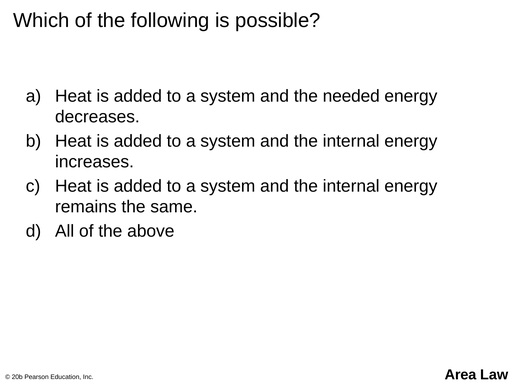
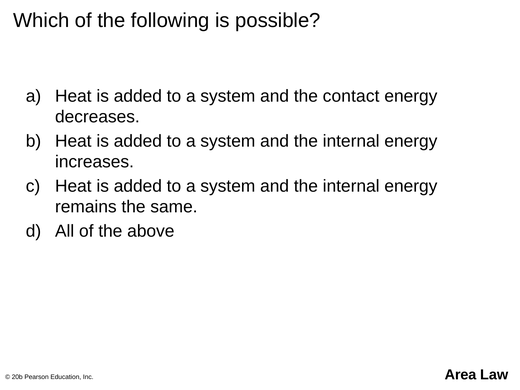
needed: needed -> contact
